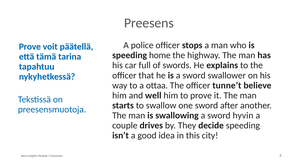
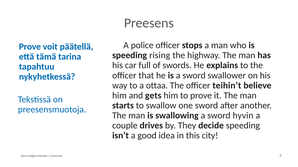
home: home -> rising
tunne’t: tunne’t -> teihin’t
well: well -> gets
